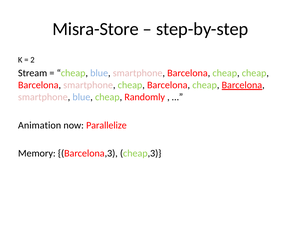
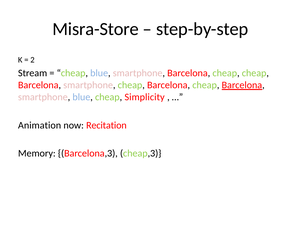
Randomly: Randomly -> Simplicity
Parallelize: Parallelize -> Recitation
